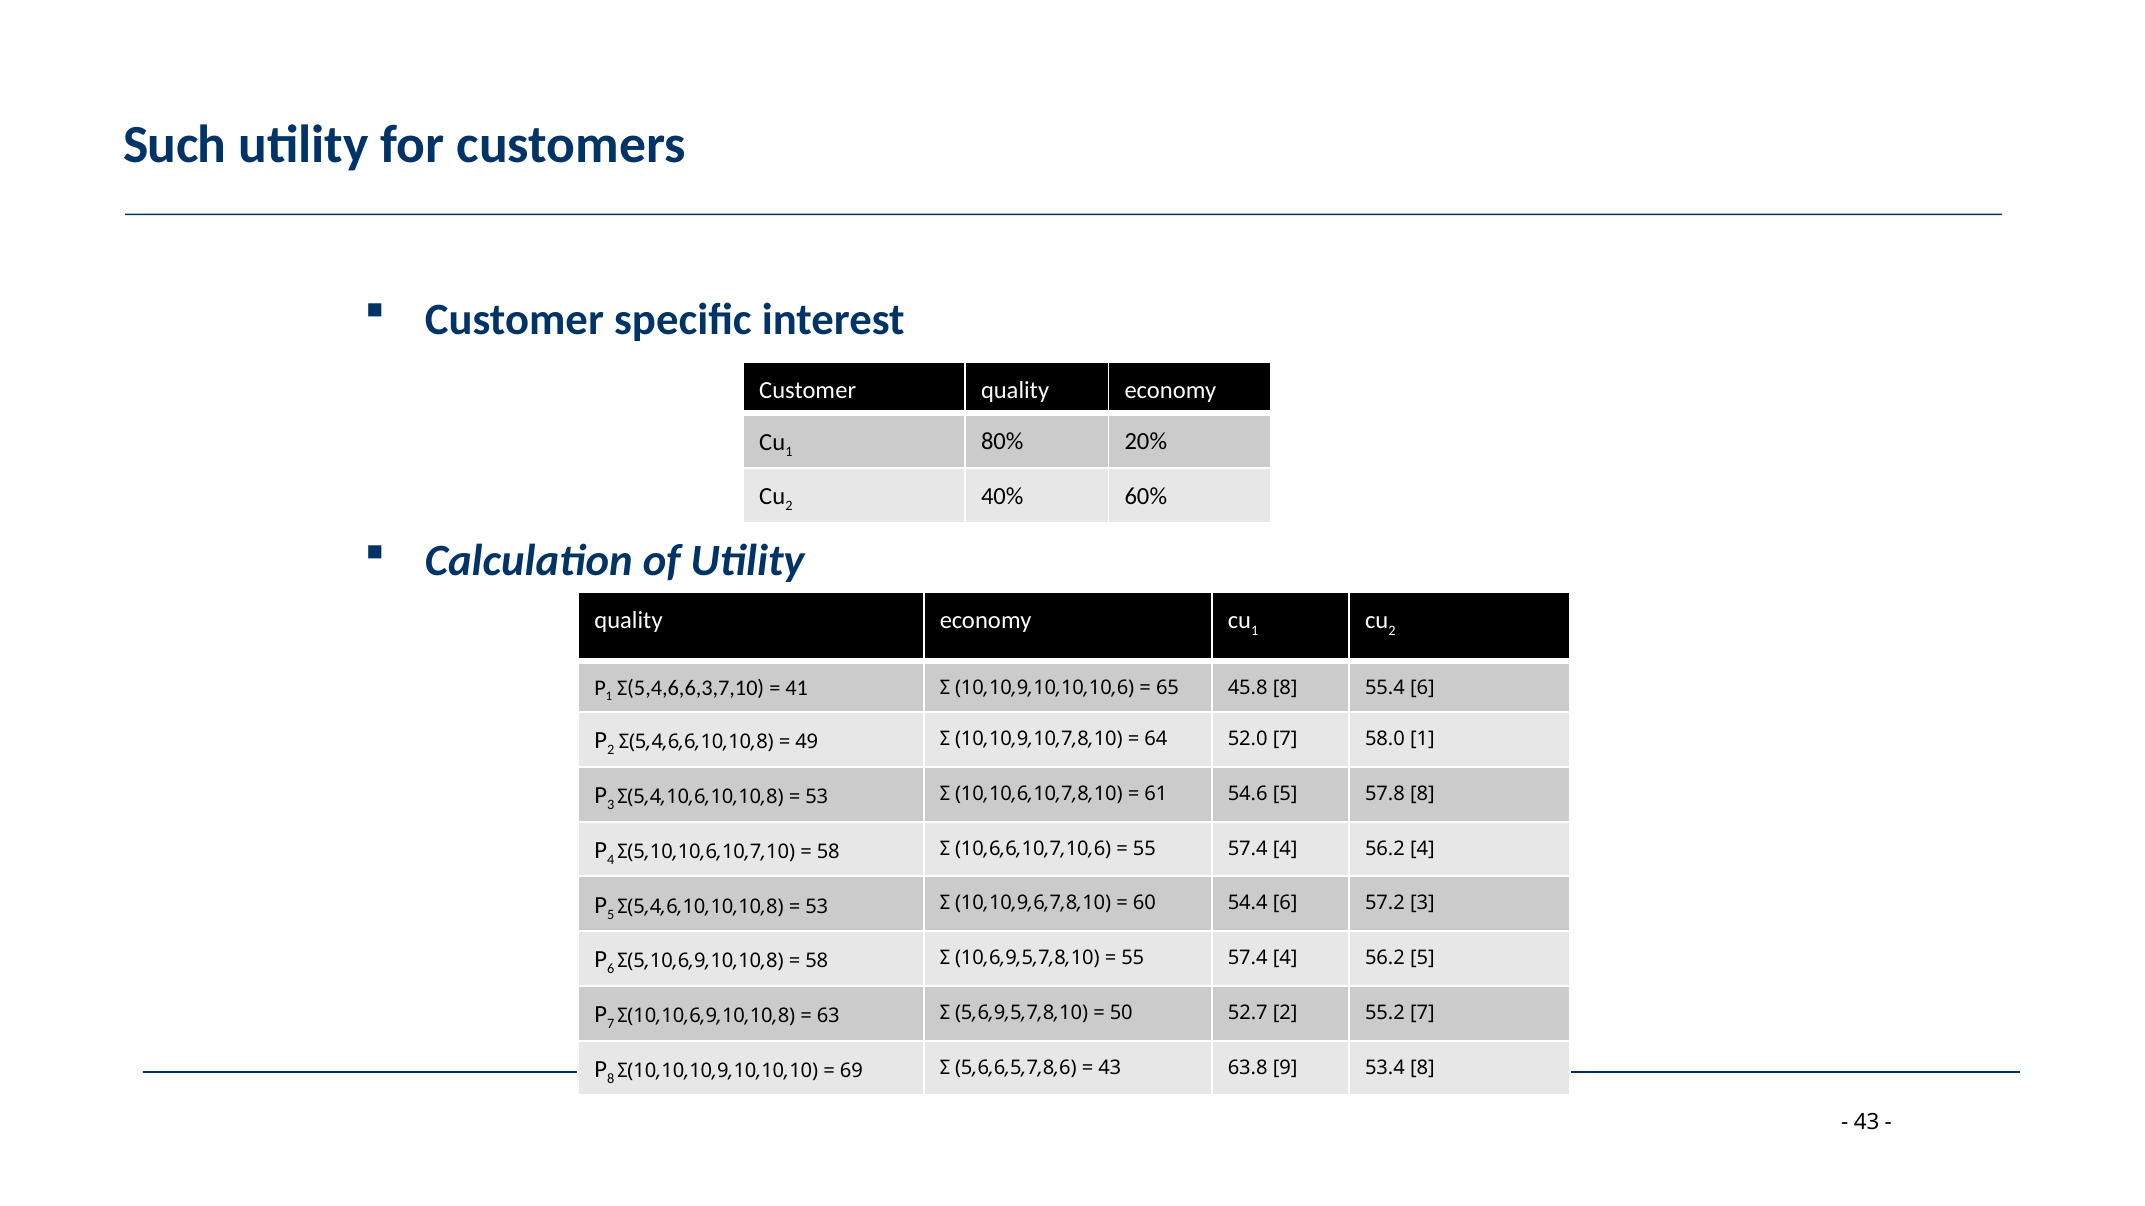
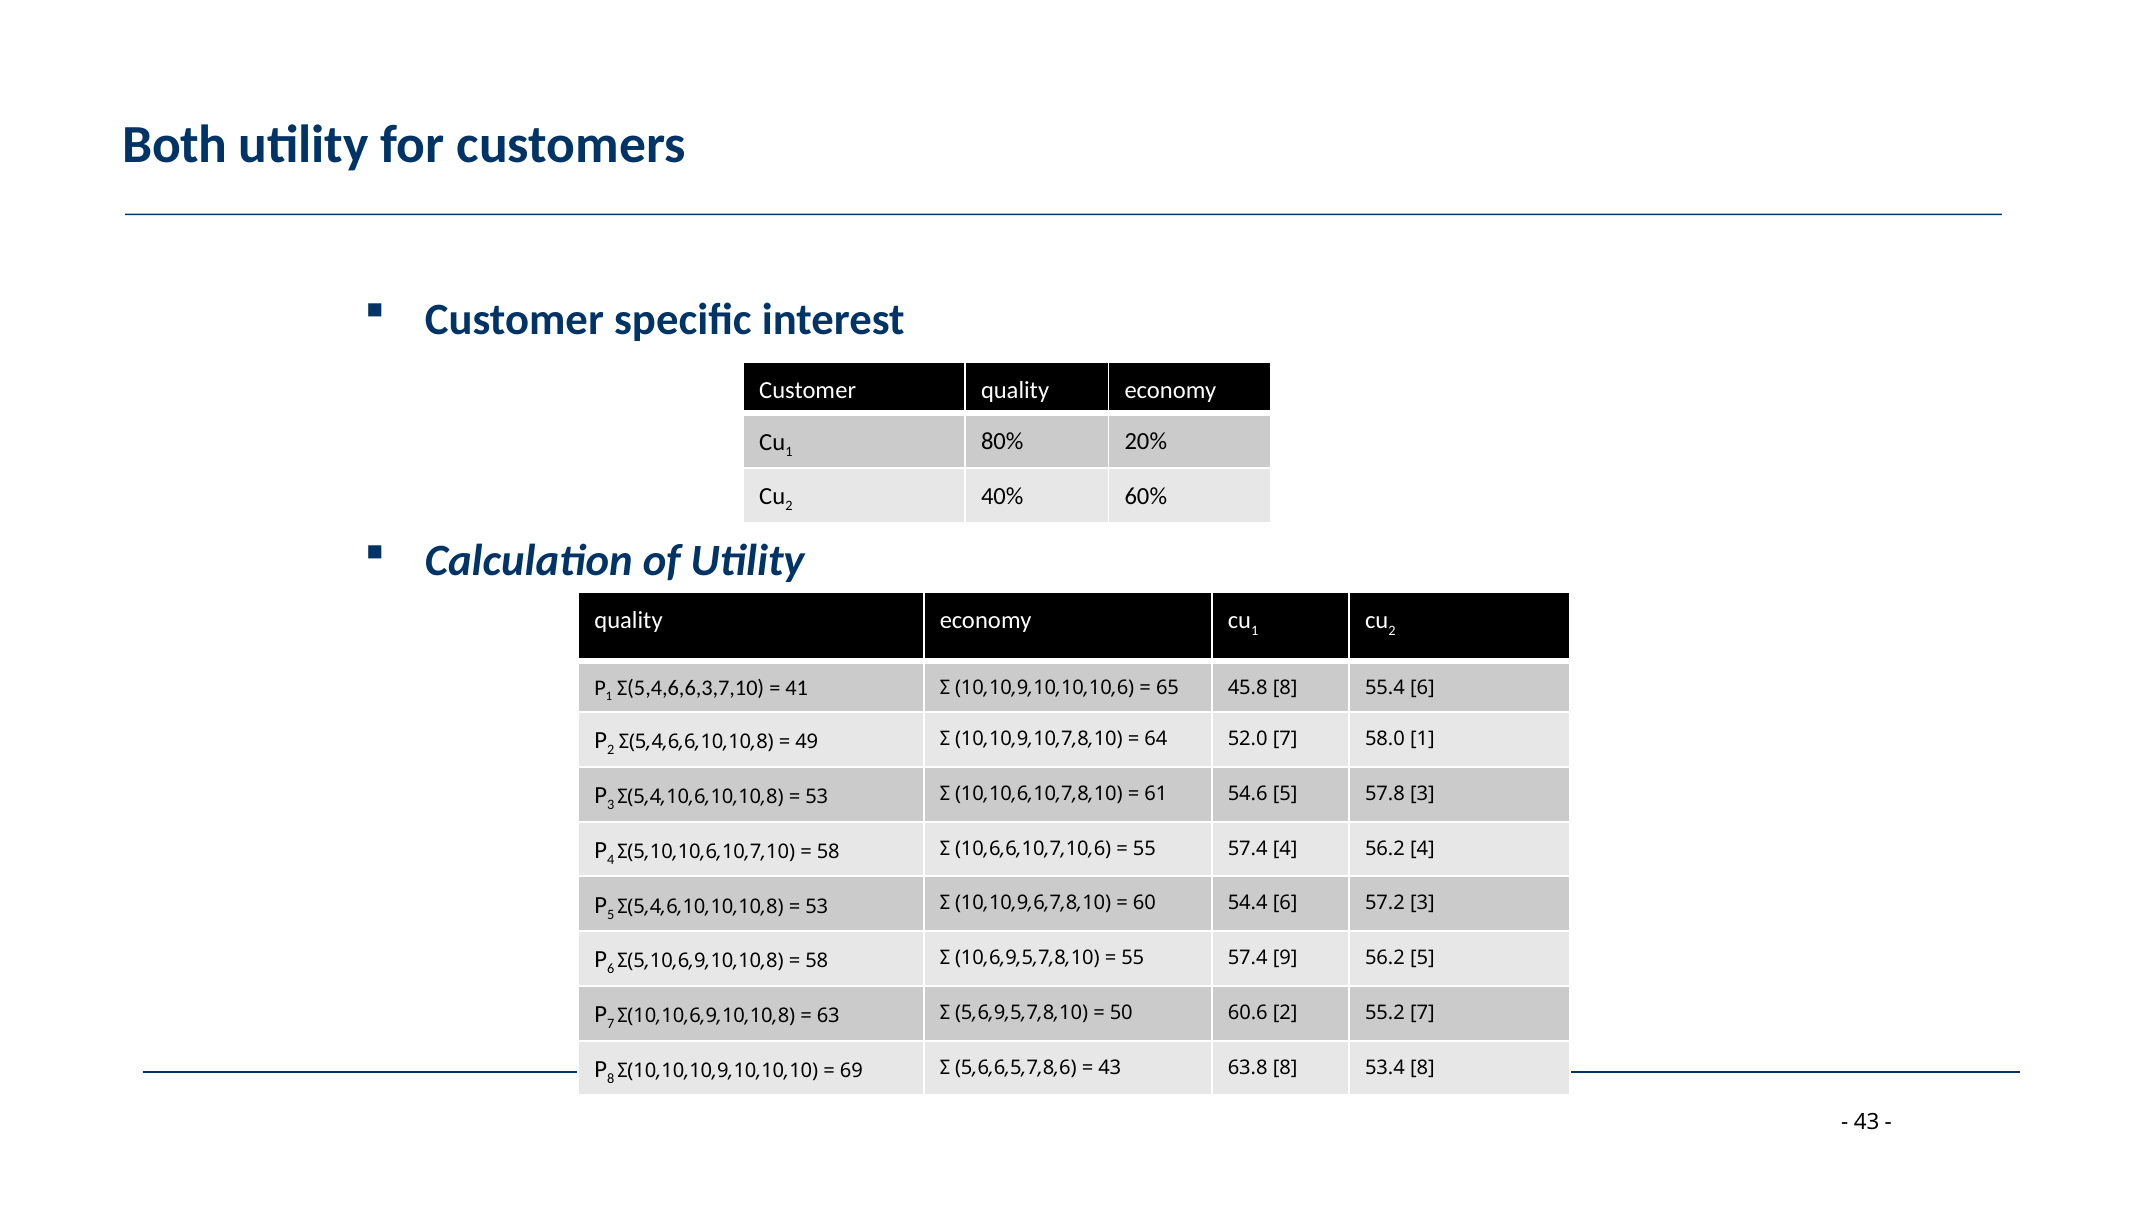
Such: Such -> Both
57.8 8: 8 -> 3
4 at (1285, 958): 4 -> 9
52.7: 52.7 -> 60.6
63.8 9: 9 -> 8
